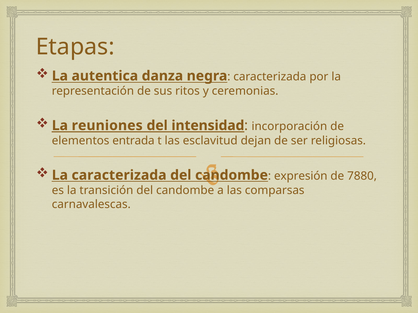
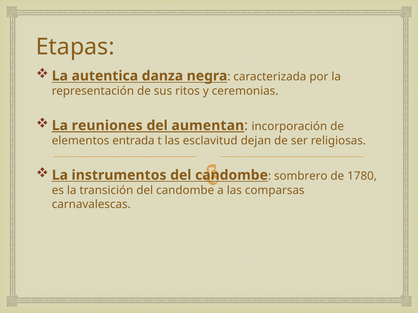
intensidad: intensidad -> aumentan
La caracterizada: caracterizada -> instrumentos
expresión: expresión -> sombrero
7880: 7880 -> 1780
